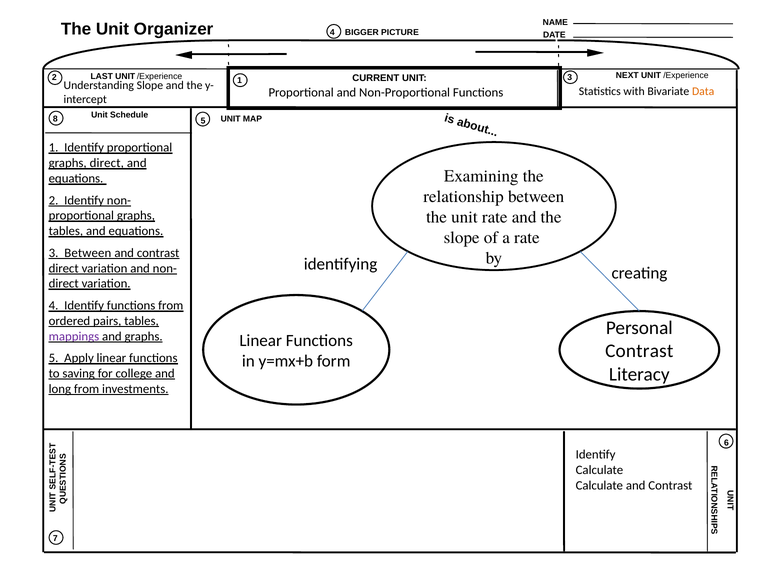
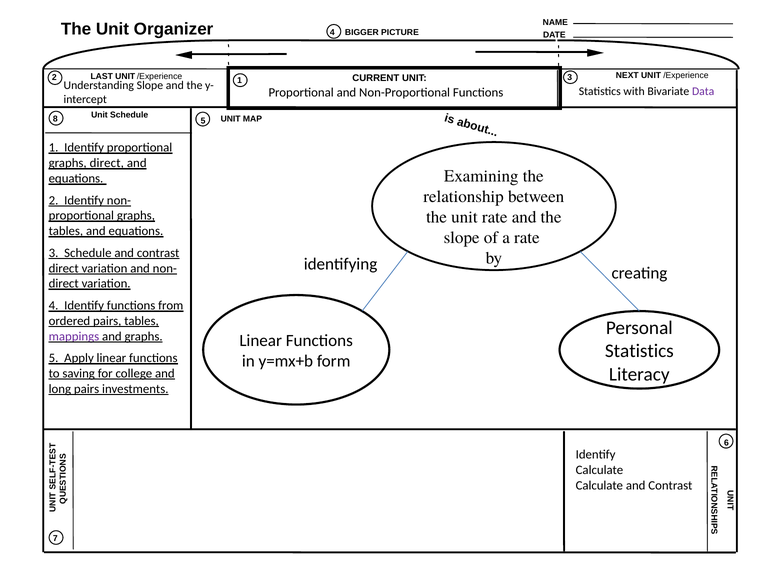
Data colour: orange -> purple
3 Between: Between -> Schedule
Contrast at (639, 351): Contrast -> Statistics
long from: from -> pairs
